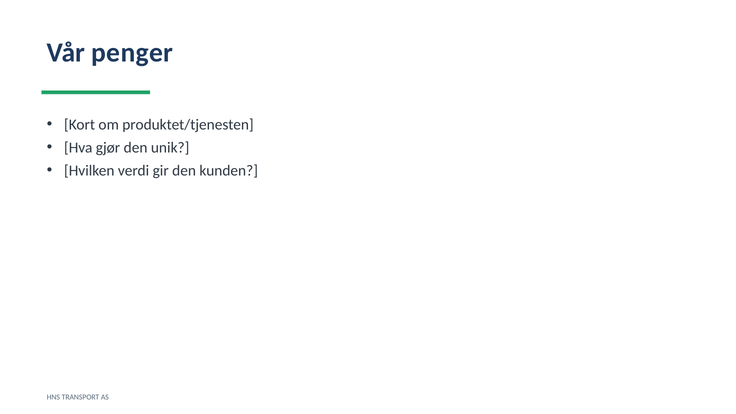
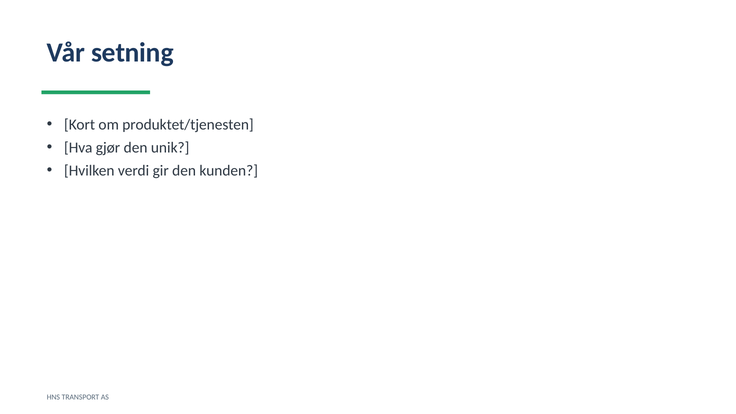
penger: penger -> setning
